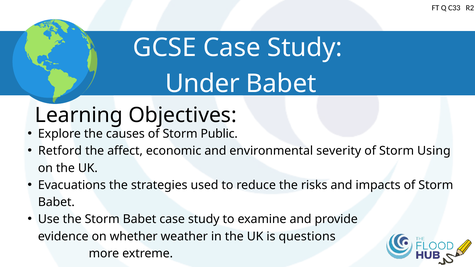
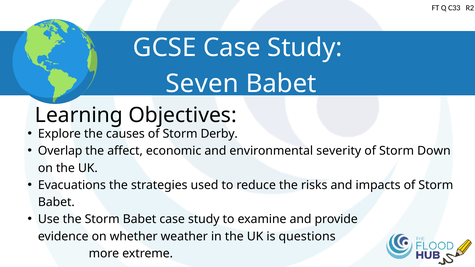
Under: Under -> Seven
Public: Public -> Derby
Retford: Retford -> Overlap
Using: Using -> Down
